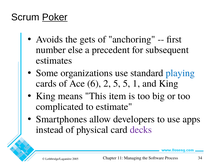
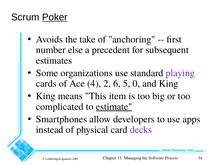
gets: gets -> take
playing colour: blue -> purple
6: 6 -> 4
2 5: 5 -> 6
1: 1 -> 0
estimate underline: none -> present
